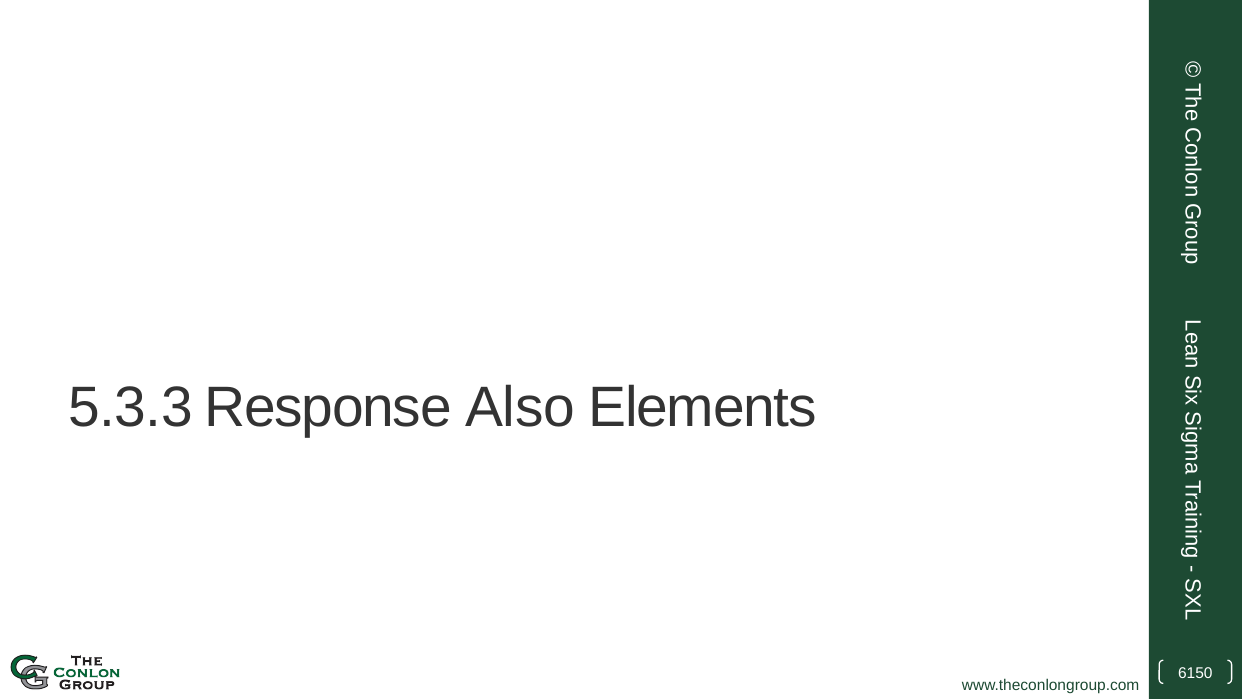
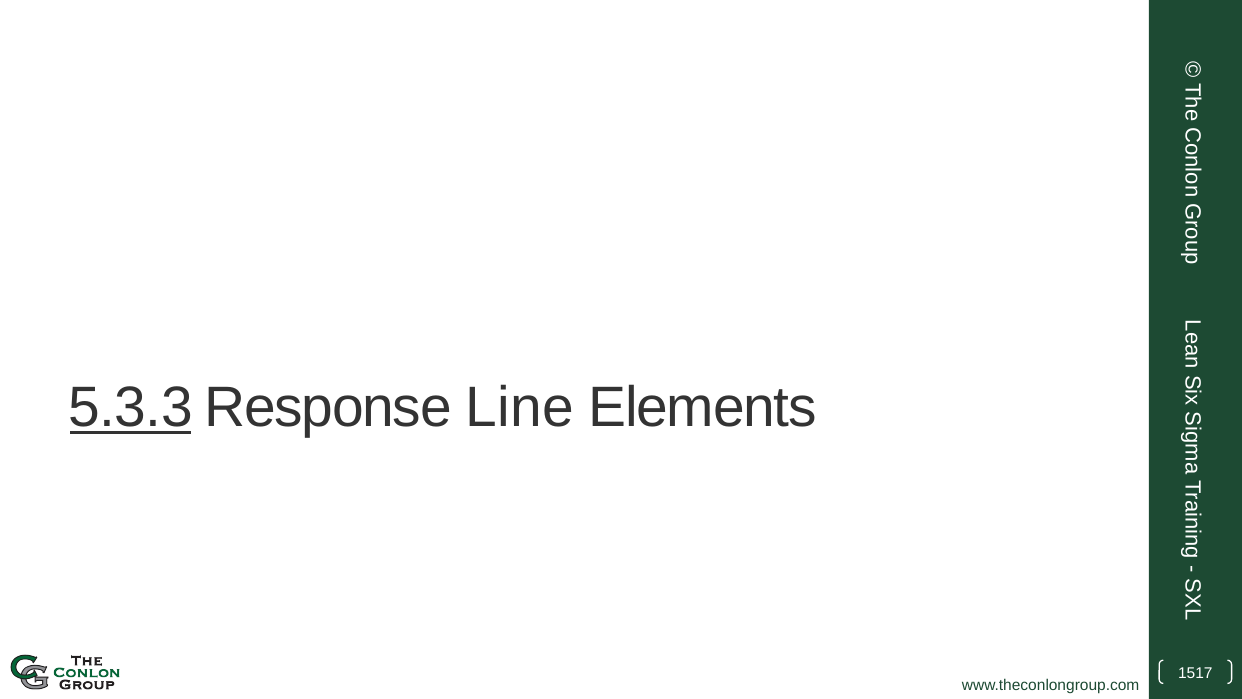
5.3.3 underline: none -> present
Also: Also -> Line
6150: 6150 -> 1517
